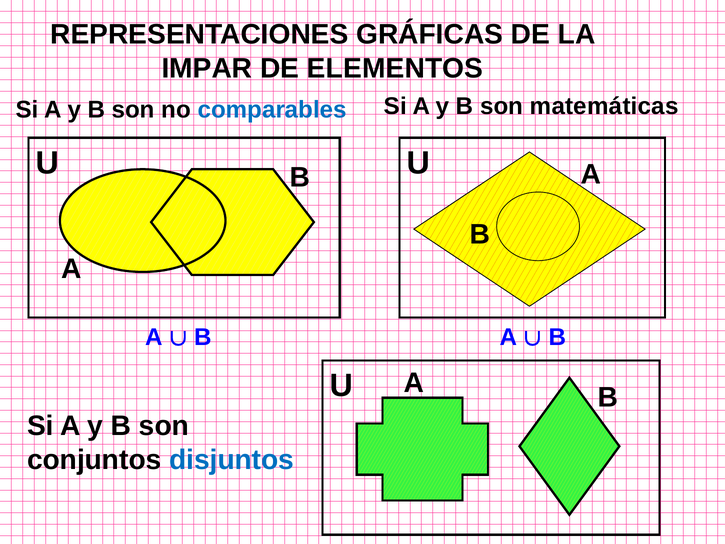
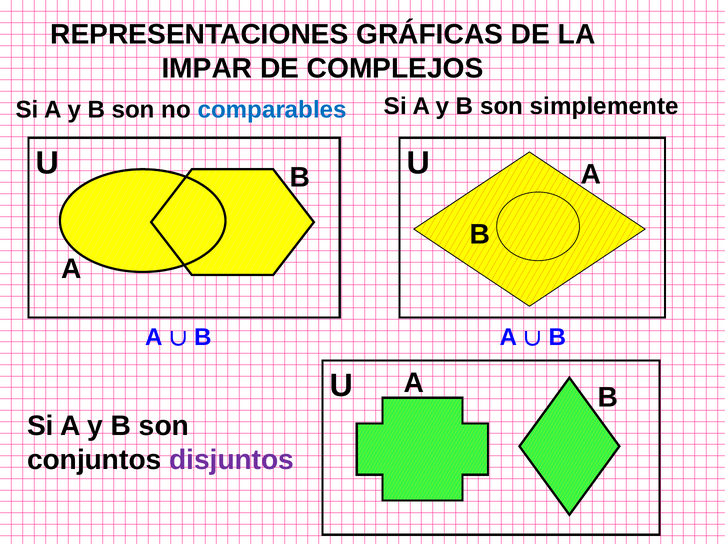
ELEMENTOS: ELEMENTOS -> COMPLEJOS
matemáticas: matemáticas -> simplemente
disjuntos colour: blue -> purple
